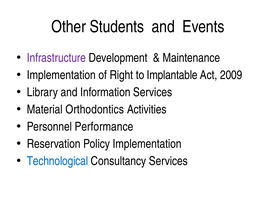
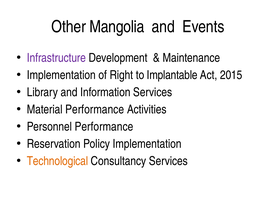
Students: Students -> Mangolia
2009: 2009 -> 2015
Material Orthodontics: Orthodontics -> Performance
Technological colour: blue -> orange
